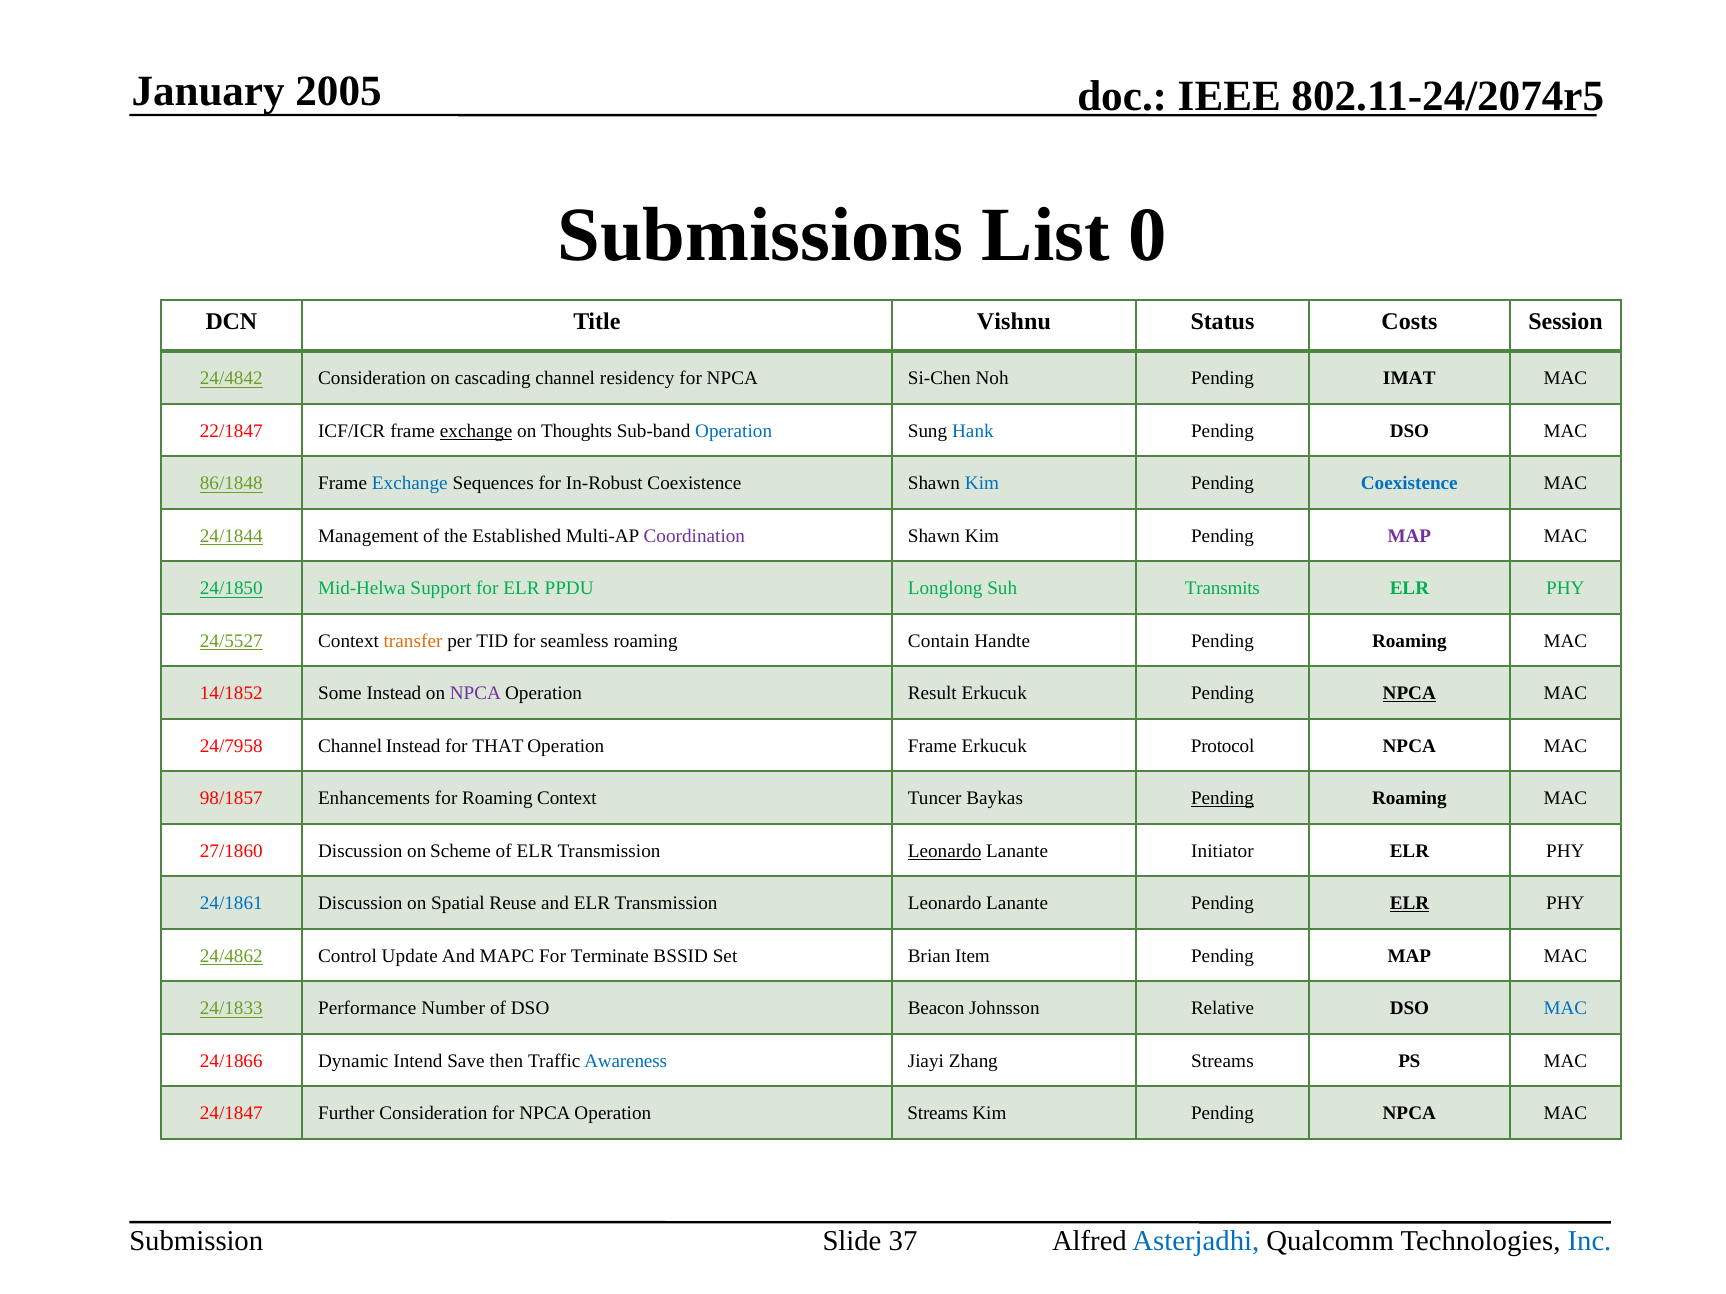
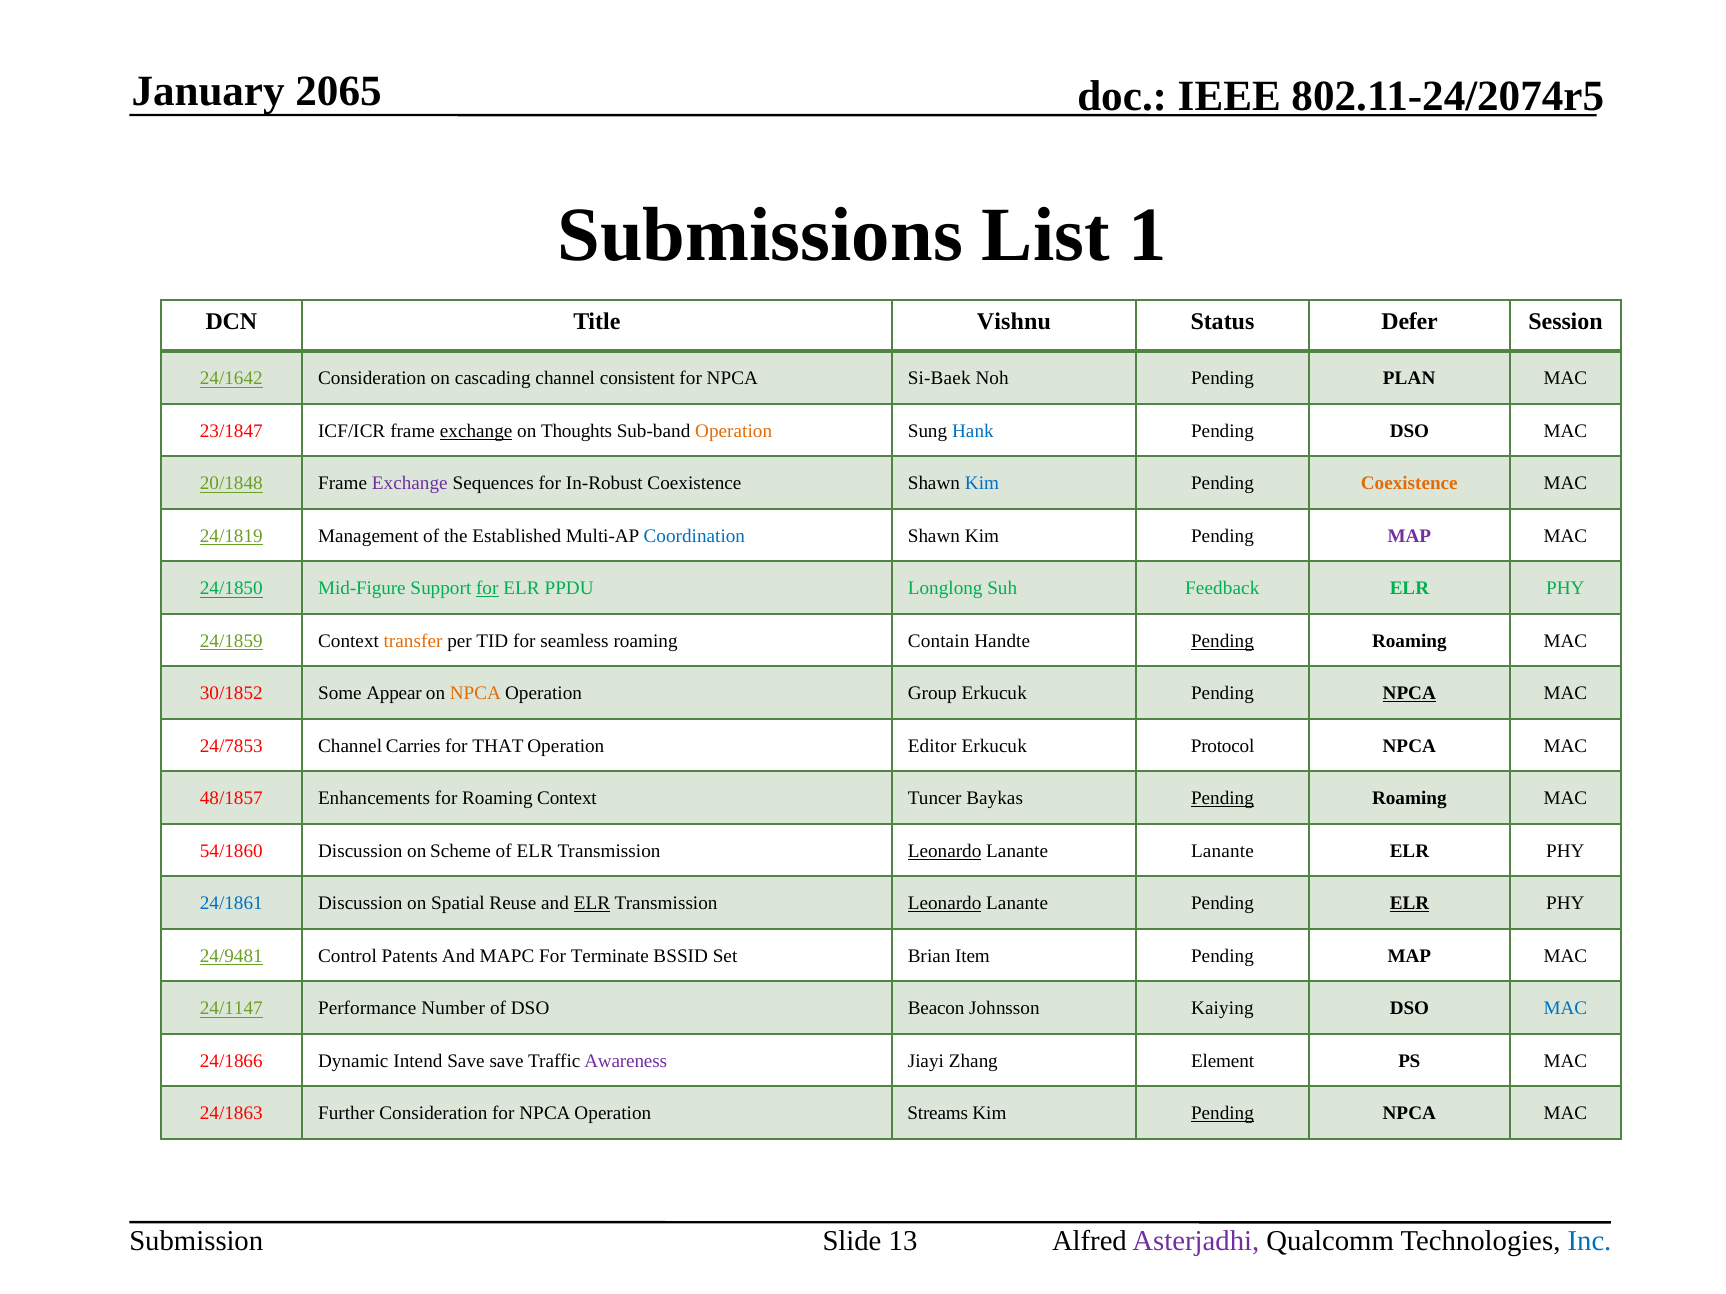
2005: 2005 -> 2065
0: 0 -> 1
Costs: Costs -> Defer
24/4842: 24/4842 -> 24/1642
residency: residency -> consistent
Si-Chen: Si-Chen -> Si-Baek
IMAT: IMAT -> PLAN
22/1847: 22/1847 -> 23/1847
Operation at (734, 431) colour: blue -> orange
86/1848: 86/1848 -> 20/1848
Exchange at (410, 484) colour: blue -> purple
Coexistence at (1409, 484) colour: blue -> orange
24/1844: 24/1844 -> 24/1819
Coordination colour: purple -> blue
Mid-Helwa: Mid-Helwa -> Mid-Figure
for at (487, 589) underline: none -> present
Transmits: Transmits -> Feedback
24/5527: 24/5527 -> 24/1859
Pending at (1222, 641) underline: none -> present
14/1852: 14/1852 -> 30/1852
Some Instead: Instead -> Appear
NPCA at (475, 694) colour: purple -> orange
Result: Result -> Group
24/7958: 24/7958 -> 24/7853
Channel Instead: Instead -> Carries
Operation Frame: Frame -> Editor
98/1857: 98/1857 -> 48/1857
27/1860: 27/1860 -> 54/1860
Lanante Initiator: Initiator -> Lanante
ELR at (592, 904) underline: none -> present
Leonardo at (945, 904) underline: none -> present
24/4862: 24/4862 -> 24/9481
Update: Update -> Patents
24/1833: 24/1833 -> 24/1147
Relative: Relative -> Kaiying
Save then: then -> save
Awareness colour: blue -> purple
Zhang Streams: Streams -> Element
24/1847: 24/1847 -> 24/1863
Pending at (1222, 1114) underline: none -> present
37: 37 -> 13
Asterjadhi colour: blue -> purple
